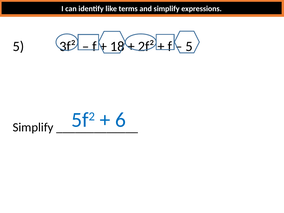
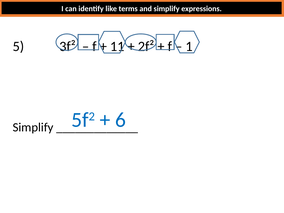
18: 18 -> 11
5 at (189, 46): 5 -> 1
